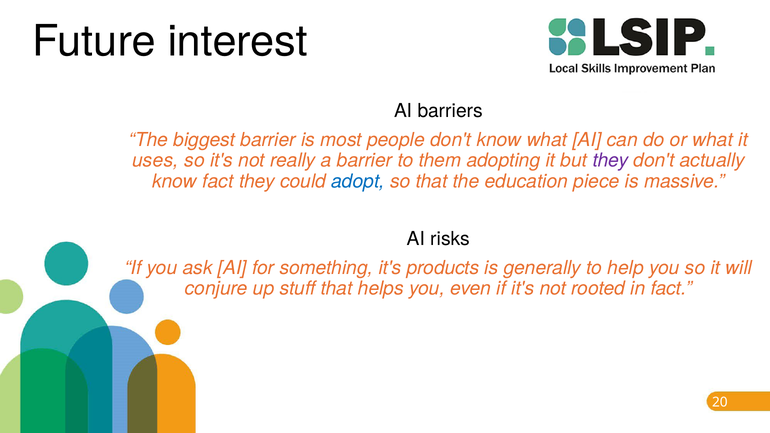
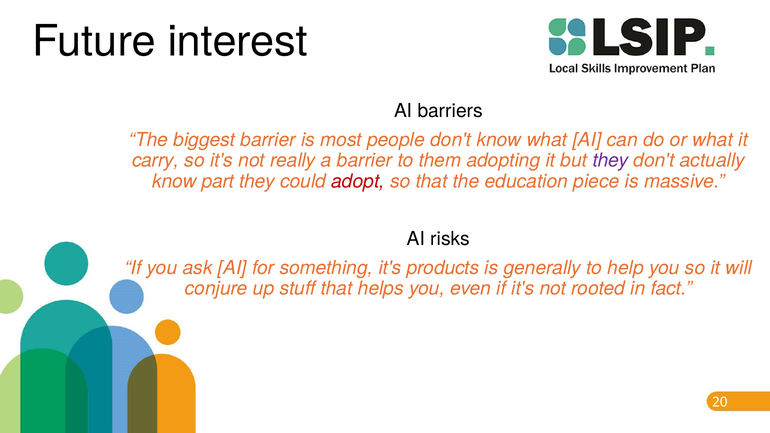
uses: uses -> carry
know fact: fact -> part
adopt colour: blue -> red
